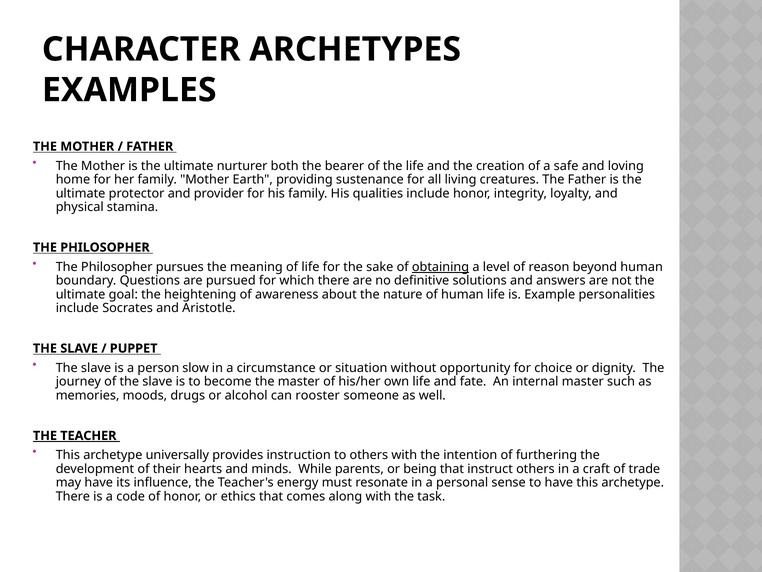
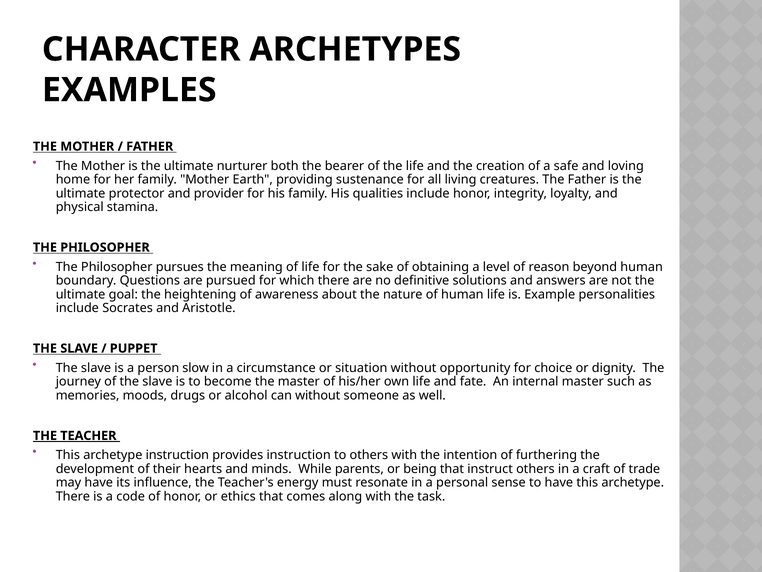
obtaining underline: present -> none
can rooster: rooster -> without
archetype universally: universally -> instruction
